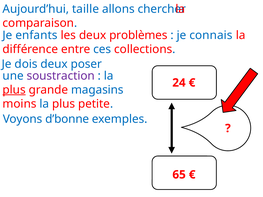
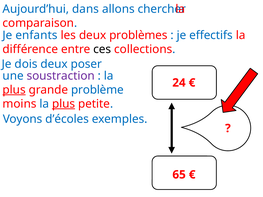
taille: taille -> dans
connais: connais -> effectifs
ces colour: blue -> black
magasins: magasins -> problème
plus at (64, 104) underline: none -> present
d’bonne: d’bonne -> d’écoles
